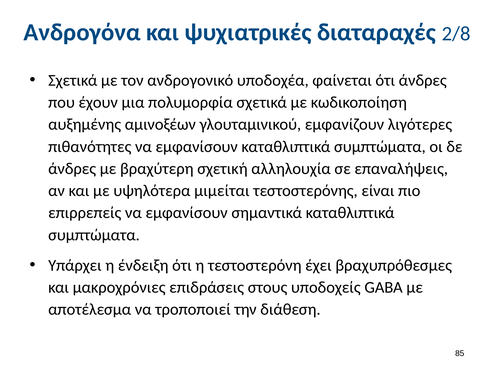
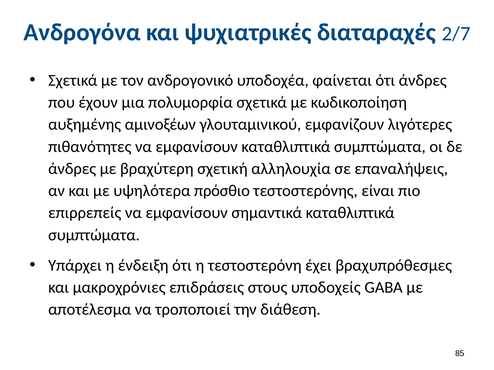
2/8: 2/8 -> 2/7
μιμείται: μιμείται -> πρόσθιο
